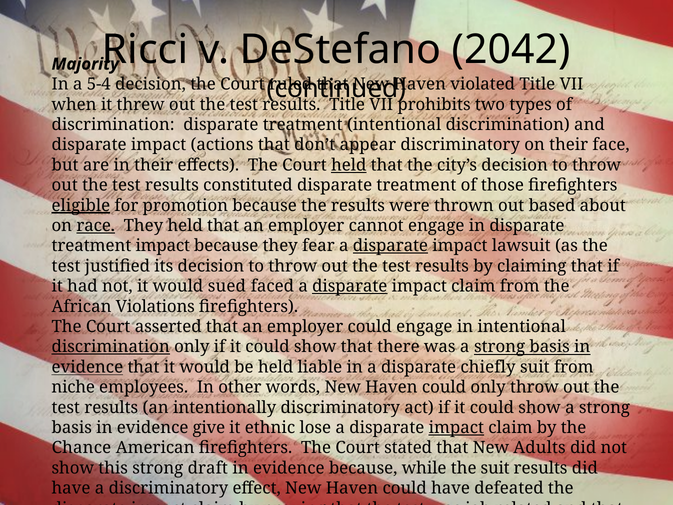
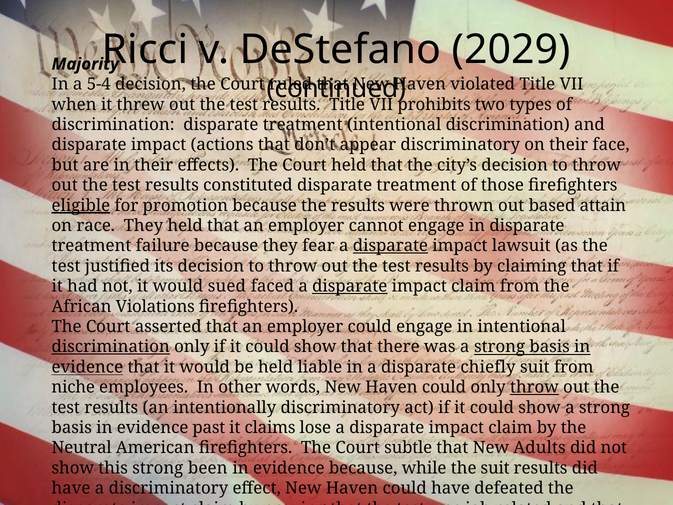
2042: 2042 -> 2029
held at (349, 165) underline: present -> none
about: about -> attain
race underline: present -> none
treatment impact: impact -> failure
throw at (534, 387) underline: none -> present
give: give -> past
ethnic: ethnic -> claims
impact at (456, 427) underline: present -> none
Chance: Chance -> Neutral
stated: stated -> subtle
draft: draft -> been
